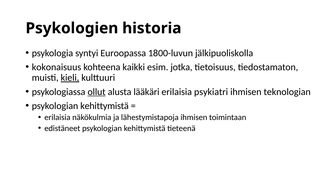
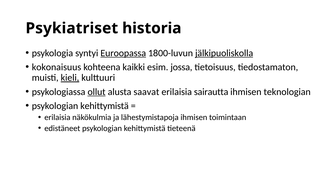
Psykologien: Psykologien -> Psykiatriset
Euroopassa underline: none -> present
jälkipuoliskolla underline: none -> present
jotka: jotka -> jossa
lääkäri: lääkäri -> saavat
psykiatri: psykiatri -> sairautta
